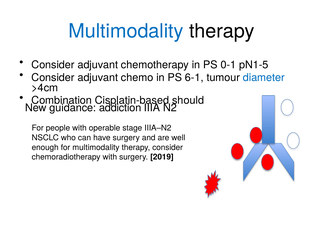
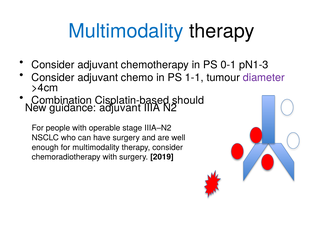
pN1-5: pN1-5 -> pN1-3
6-1: 6-1 -> 1-1
diameter colour: blue -> purple
guidance addiction: addiction -> adjuvant
